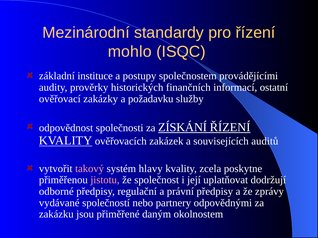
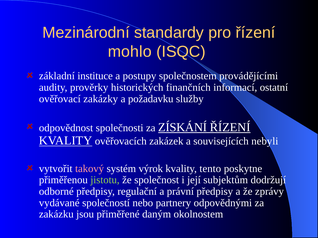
auditů: auditů -> nebyli
hlavy: hlavy -> výrok
zcela: zcela -> tento
jistotu colour: pink -> light green
uplatňovat: uplatňovat -> subjektům
